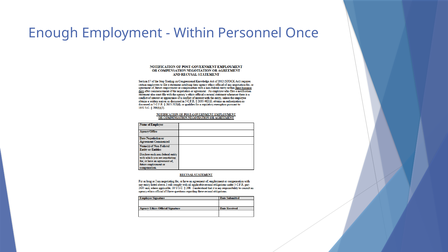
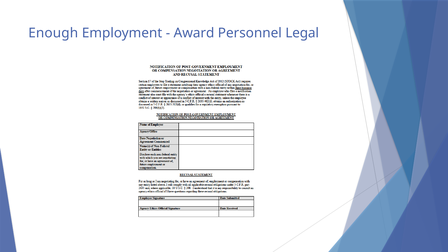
Within: Within -> Award
Once: Once -> Legal
